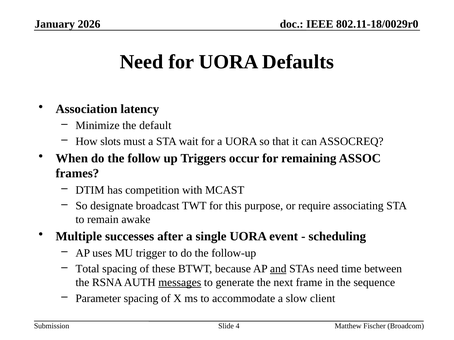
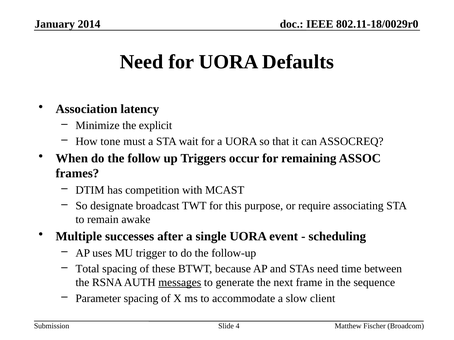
2026: 2026 -> 2014
default: default -> explicit
slots: slots -> tone
and underline: present -> none
